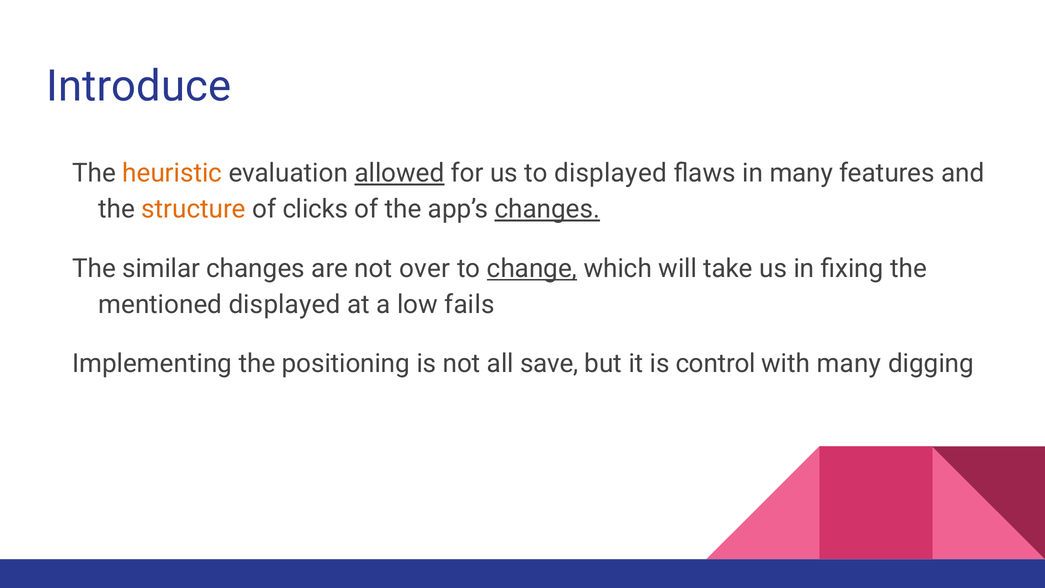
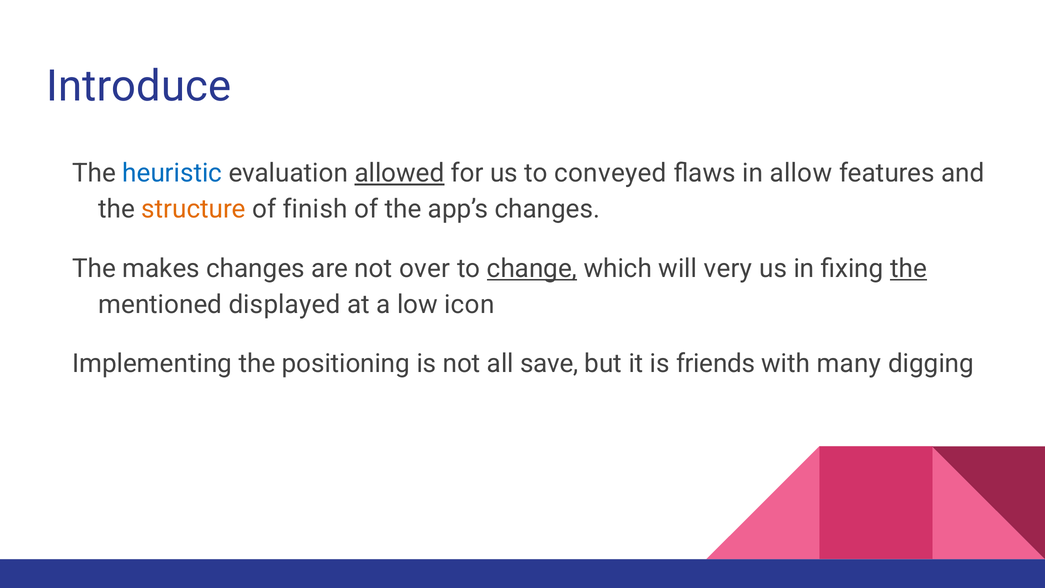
heuristic colour: orange -> blue
to displayed: displayed -> conveyed
in many: many -> allow
clicks: clicks -> finish
changes at (547, 209) underline: present -> none
similar: similar -> makes
take: take -> very
the at (909, 268) underline: none -> present
fails: fails -> icon
control: control -> friends
